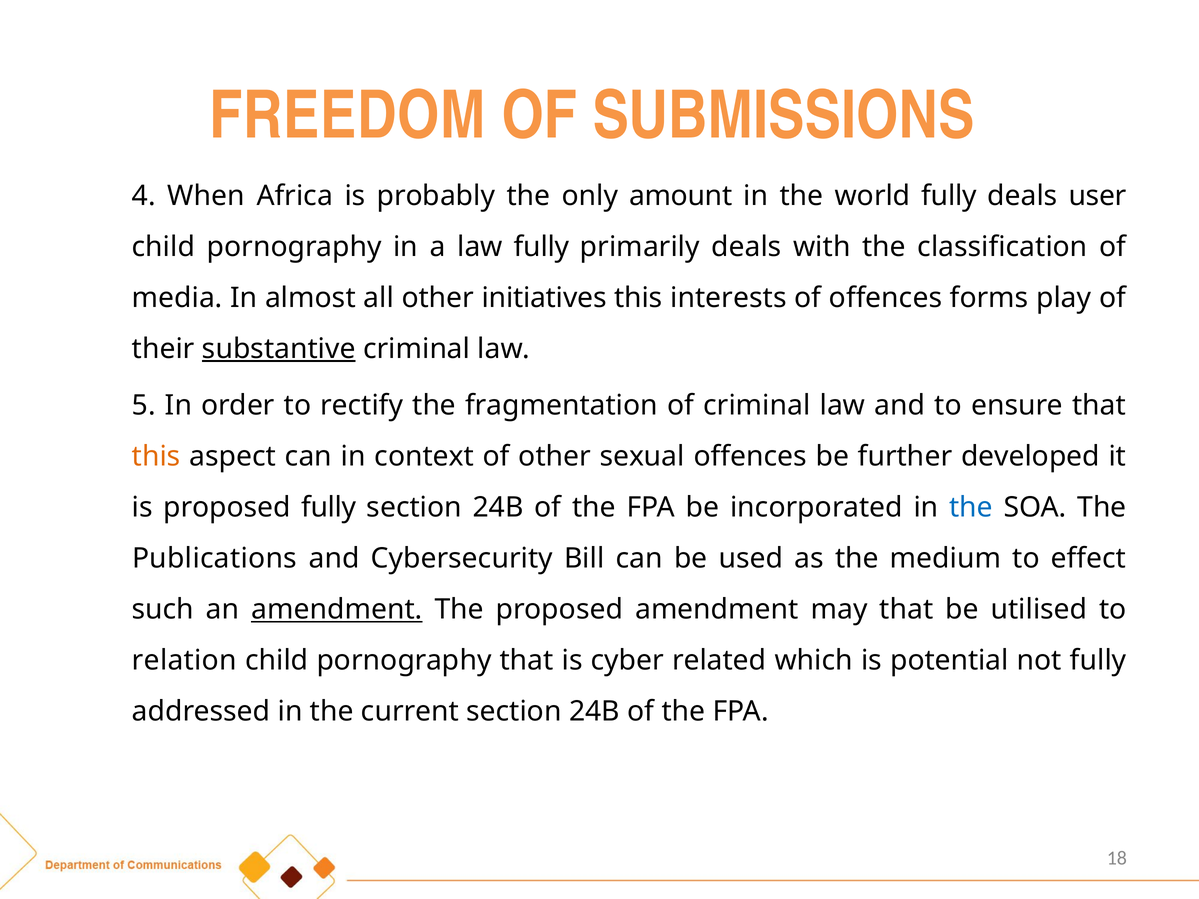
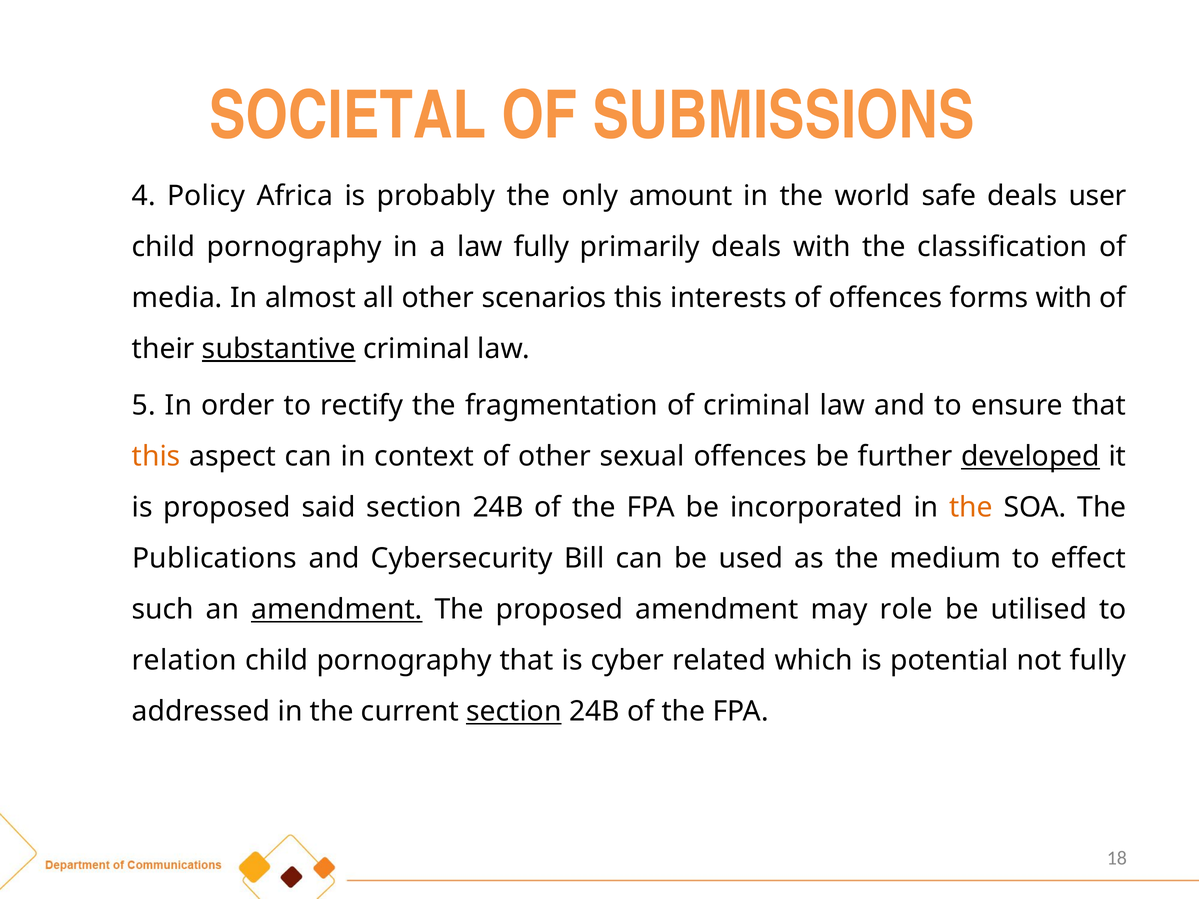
FREEDOM: FREEDOM -> SOCIETAL
When: When -> Policy
world fully: fully -> safe
initiatives: initiatives -> scenarios
forms play: play -> with
developed underline: none -> present
proposed fully: fully -> said
the at (971, 508) colour: blue -> orange
may that: that -> role
section at (514, 712) underline: none -> present
